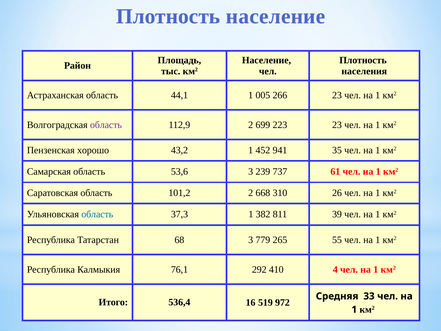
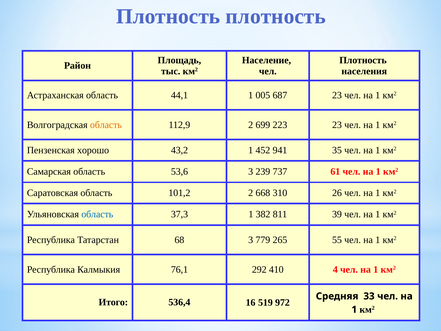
Плотность население: население -> плотность
266: 266 -> 687
область at (106, 125) colour: purple -> orange
